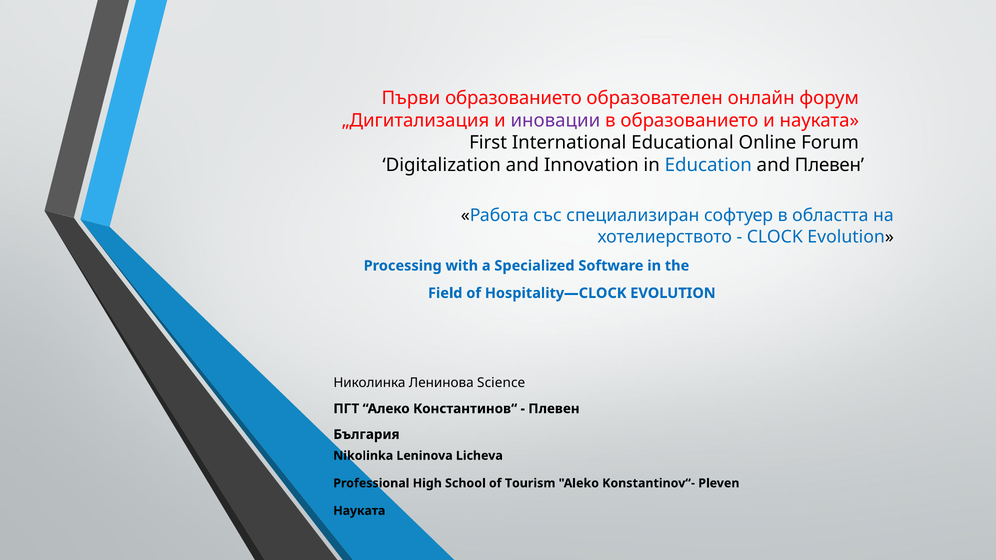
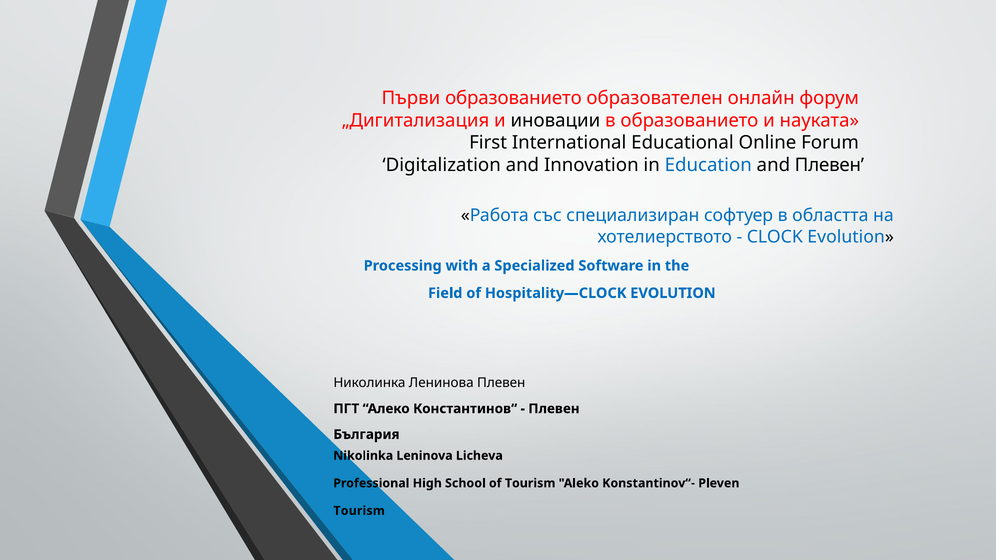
иновации colour: purple -> black
Ленинова Science: Science -> Плевен
Науката at (359, 511): Науката -> Tourism
